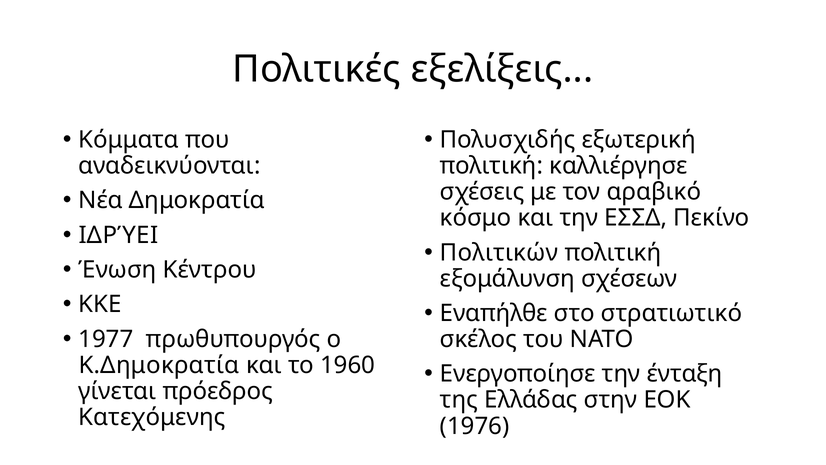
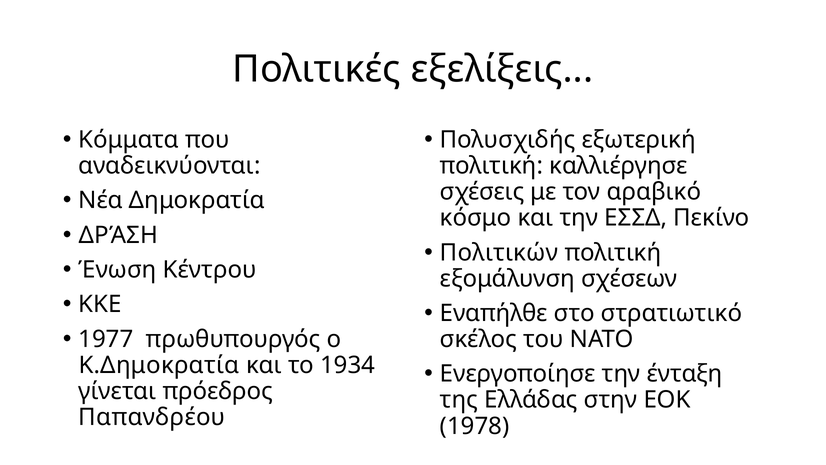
ΙΔΡΎΕΙ: ΙΔΡΎΕΙ -> ΔΡΆΣΗ
1960: 1960 -> 1934
Κατεχόμενης: Κατεχόμενης -> Παπανδρέου
1976: 1976 -> 1978
